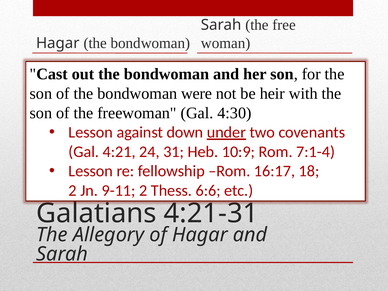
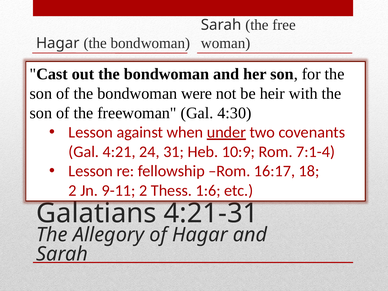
down: down -> when
6:6: 6:6 -> 1:6
